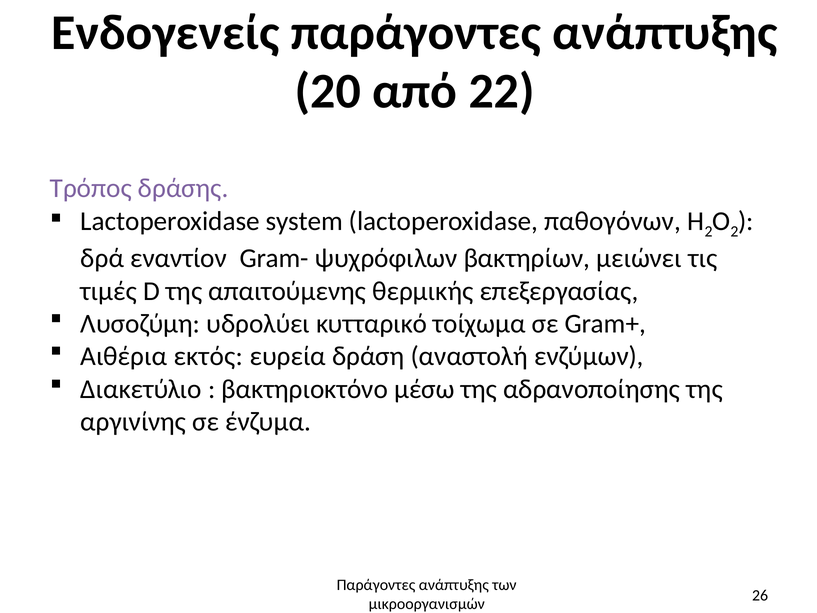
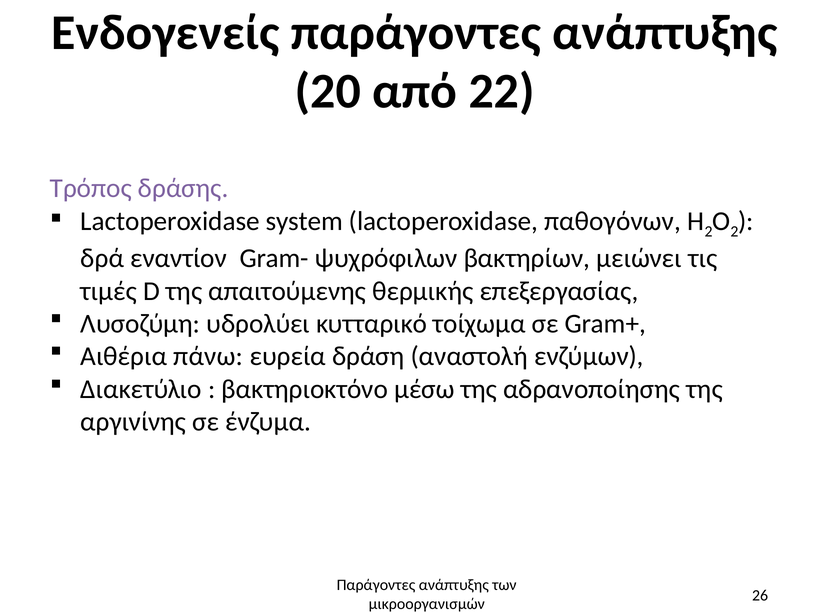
εκτός: εκτός -> πάνω
